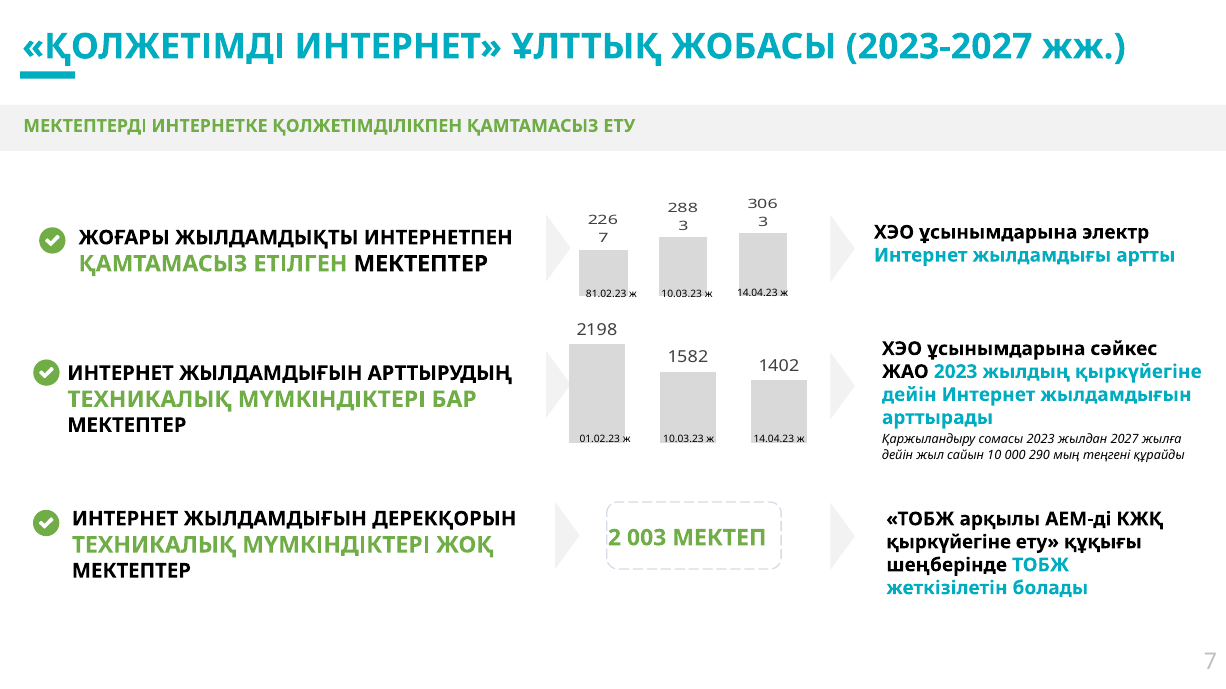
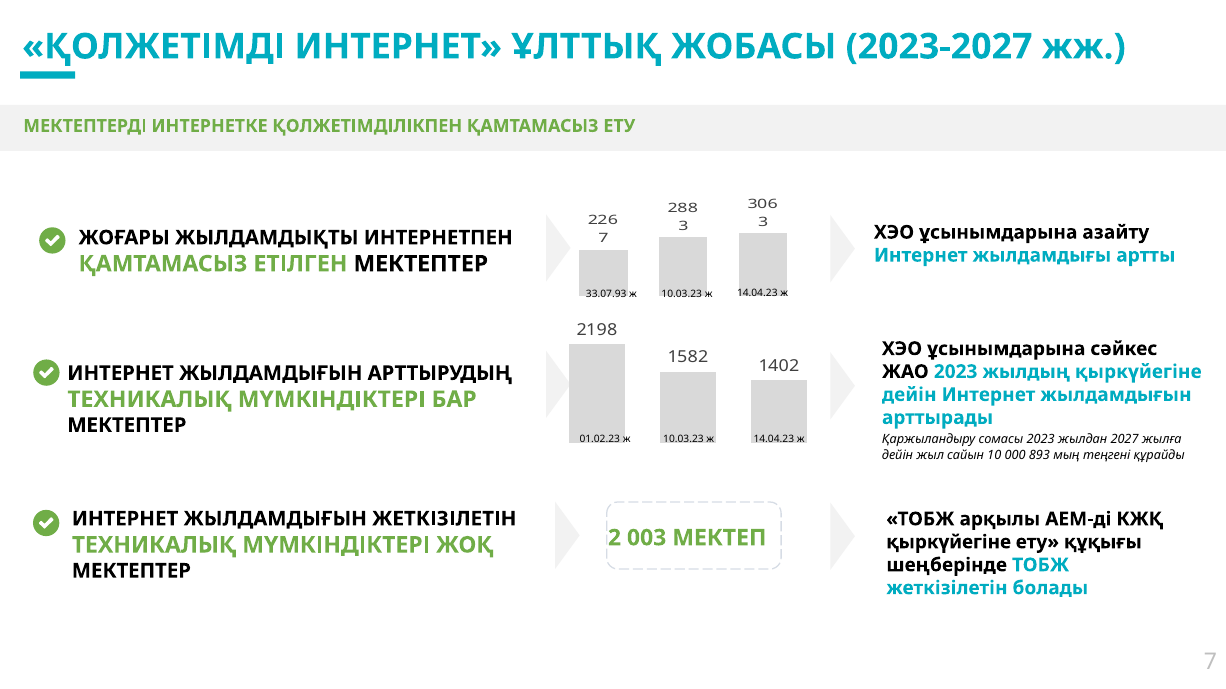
электр: электр -> азайту
81.02.23: 81.02.23 -> 33.07.93
290: 290 -> 893
ЖЫЛДАМДЫҒЫН ДЕРЕКҚОРЫН: ДЕРЕКҚОРЫН -> ЖЕТКІЗІЛЕТІН
